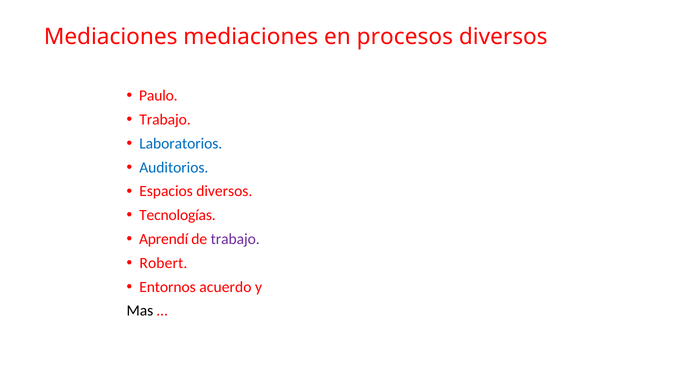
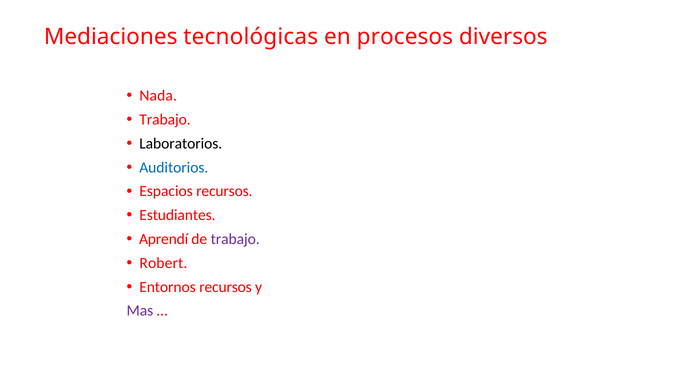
Mediaciones mediaciones: mediaciones -> tecnológicas
Paulo: Paulo -> Nada
Laboratorios colour: blue -> black
Espacios diversos: diversos -> recursos
Tecnologías: Tecnologías -> Estudiantes
Entornos acuerdo: acuerdo -> recursos
Mas colour: black -> purple
